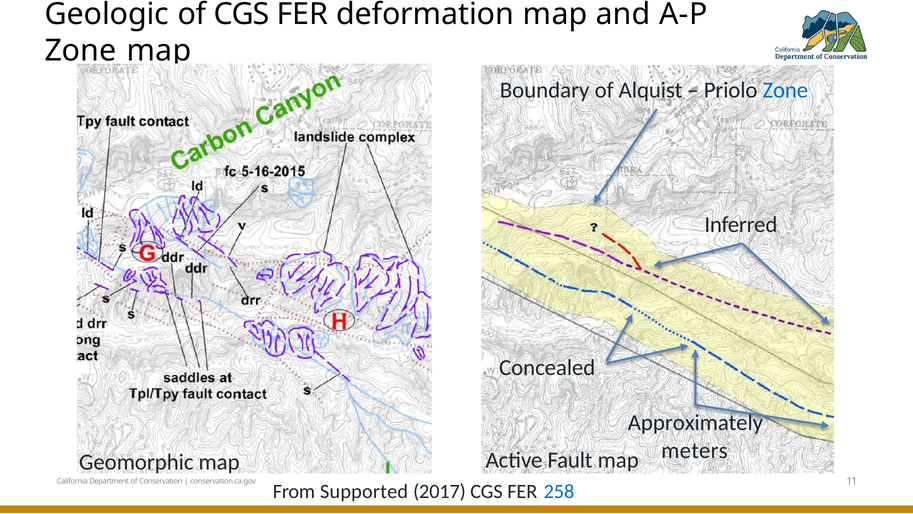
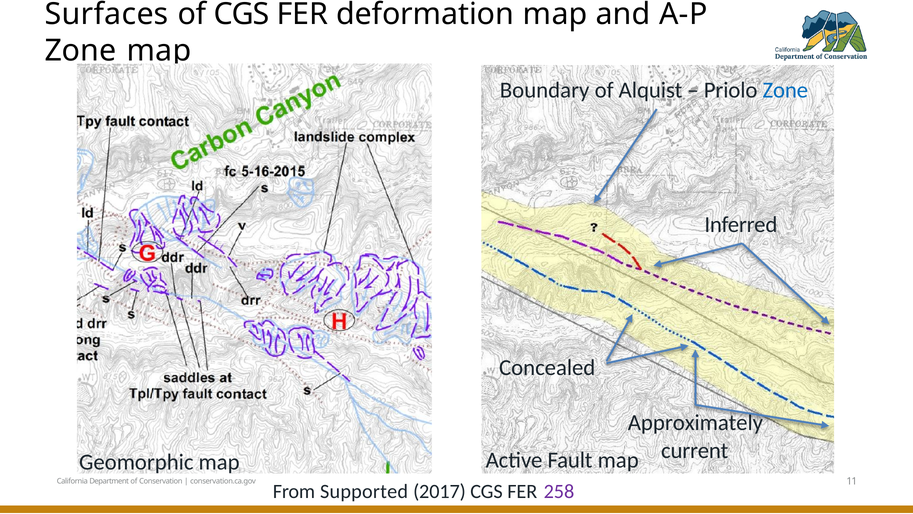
Geologic: Geologic -> Surfaces
meters: meters -> current
258 colour: blue -> purple
